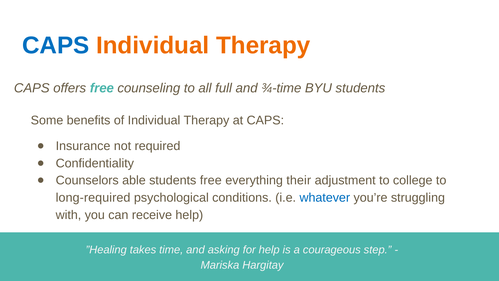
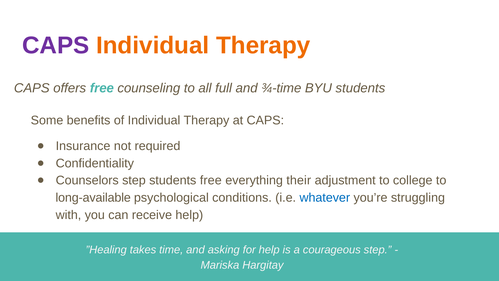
CAPS at (56, 46) colour: blue -> purple
Counselors able: able -> step
long-required: long-required -> long-available
